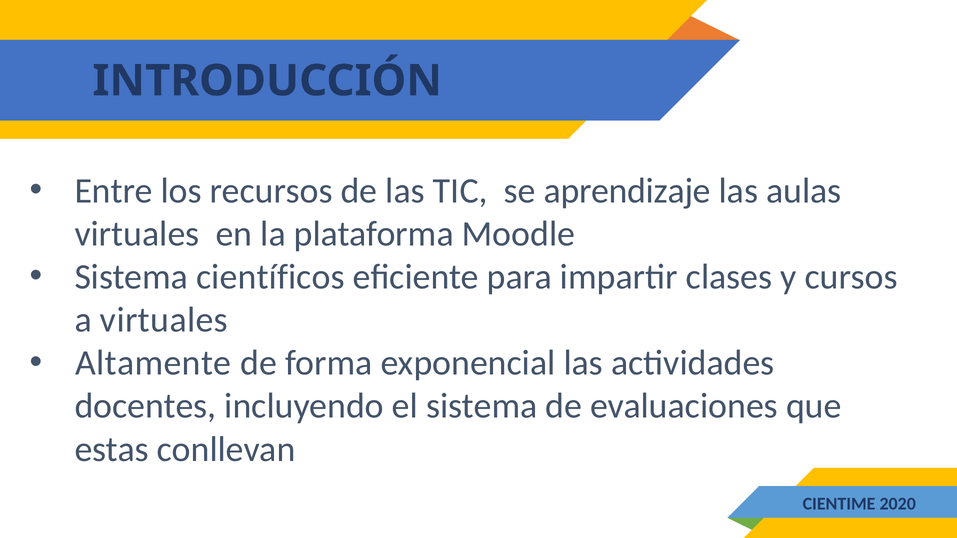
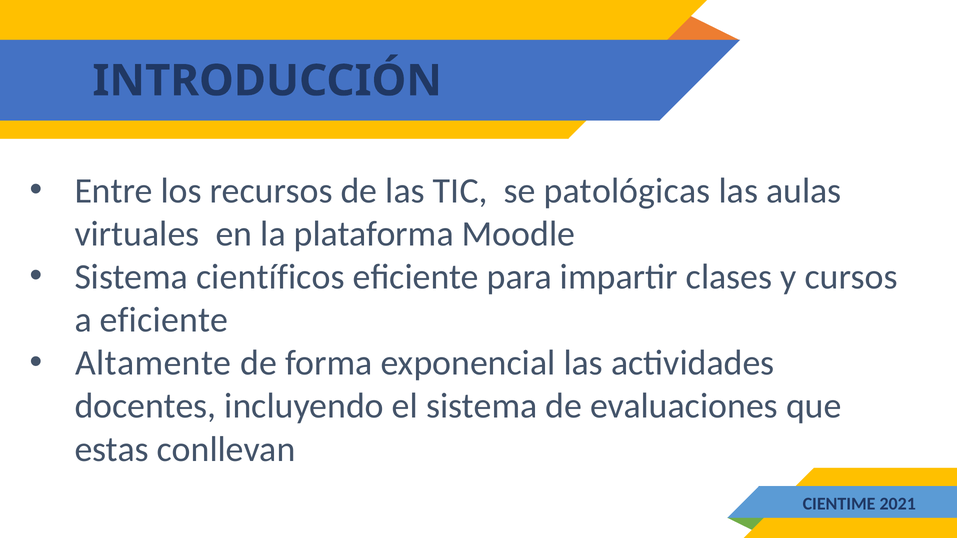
aprendizaje: aprendizaje -> patológicas
a virtuales: virtuales -> eficiente
2020: 2020 -> 2021
